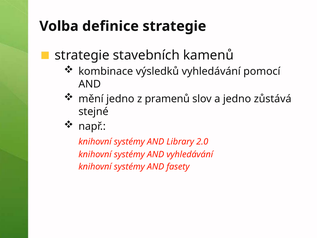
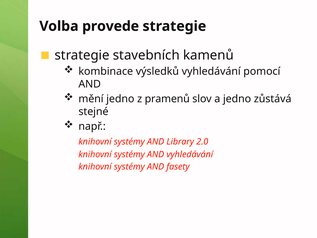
definice: definice -> provede
